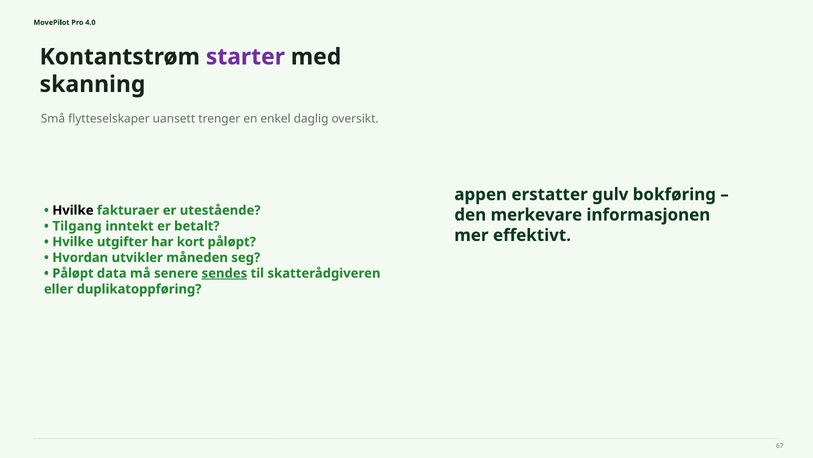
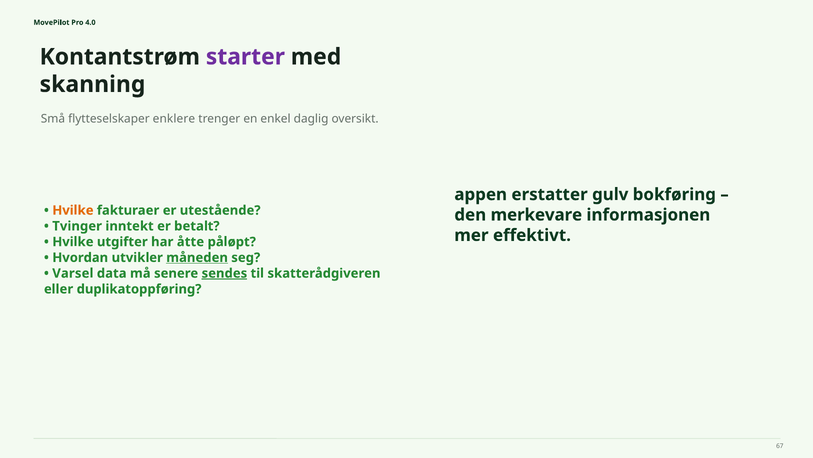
uansett: uansett -> enklere
Hvilke at (73, 210) colour: black -> orange
Tilgang: Tilgang -> Tvinger
kort: kort -> åtte
måneden underline: none -> present
Påløpt at (73, 273): Påløpt -> Varsel
